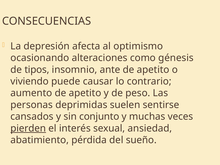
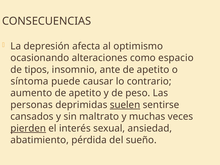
génesis: génesis -> espacio
viviendo: viviendo -> síntoma
suelen underline: none -> present
conjunto: conjunto -> maltrato
